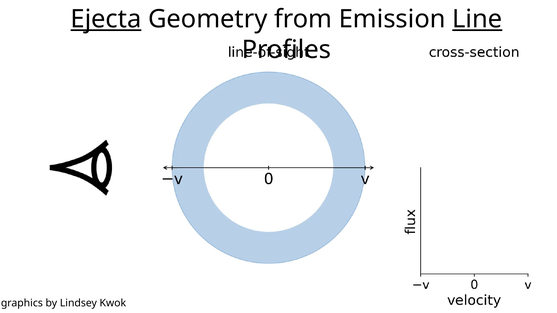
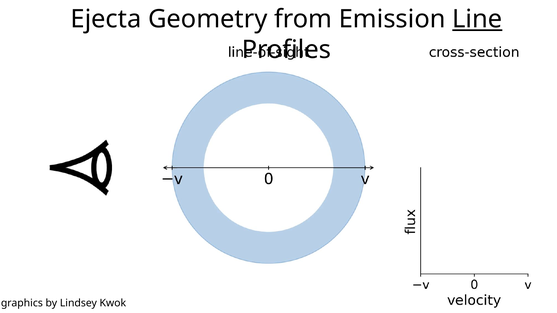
Ejecta underline: present -> none
